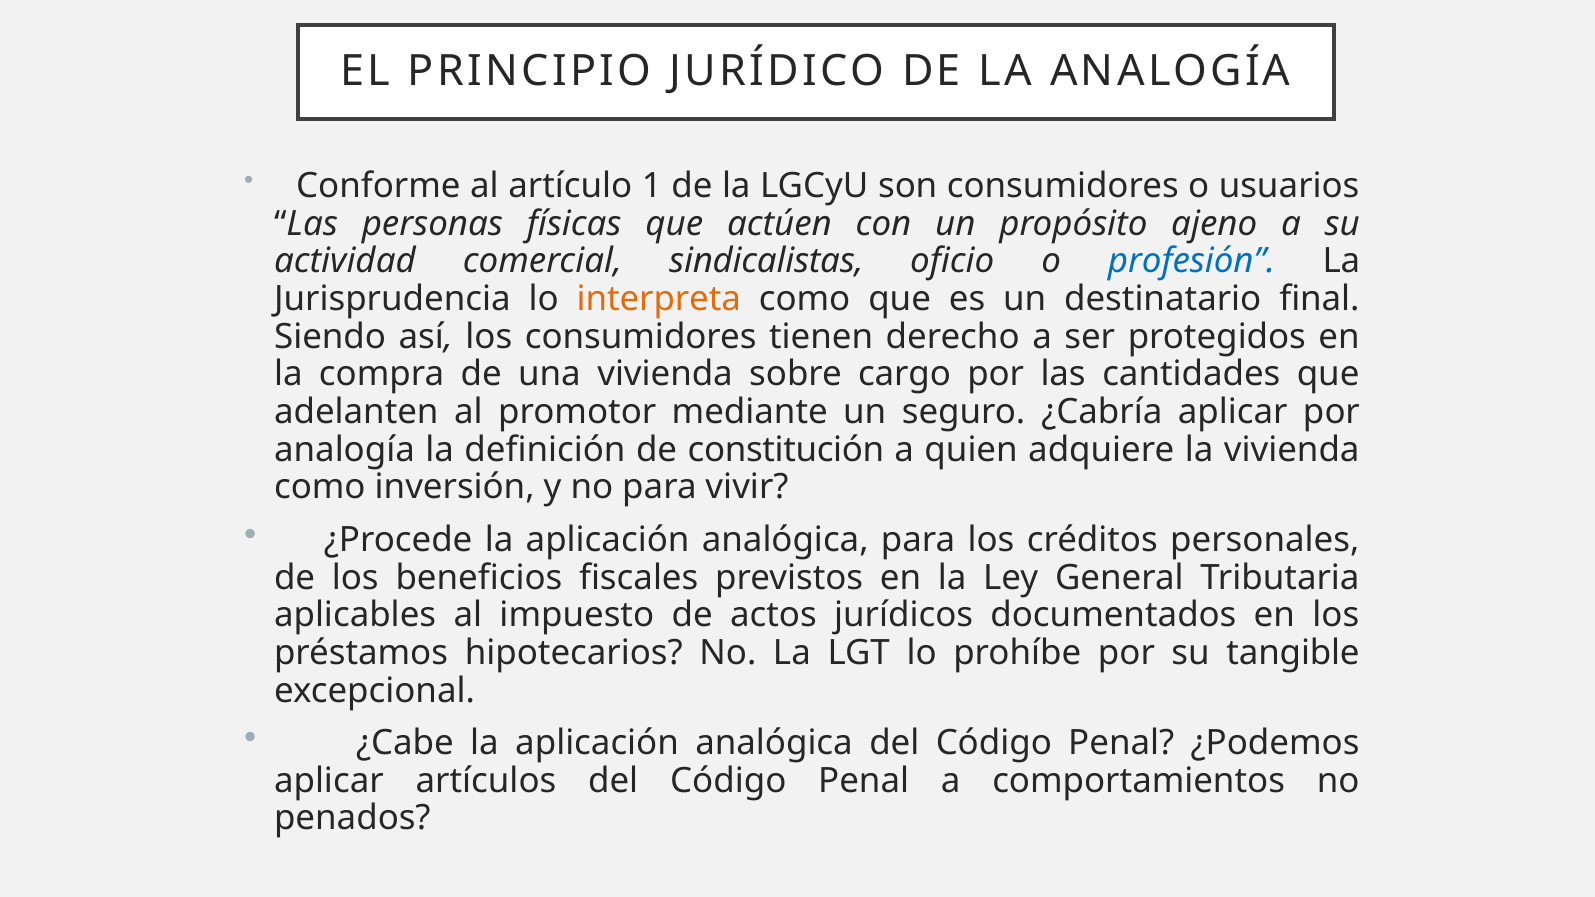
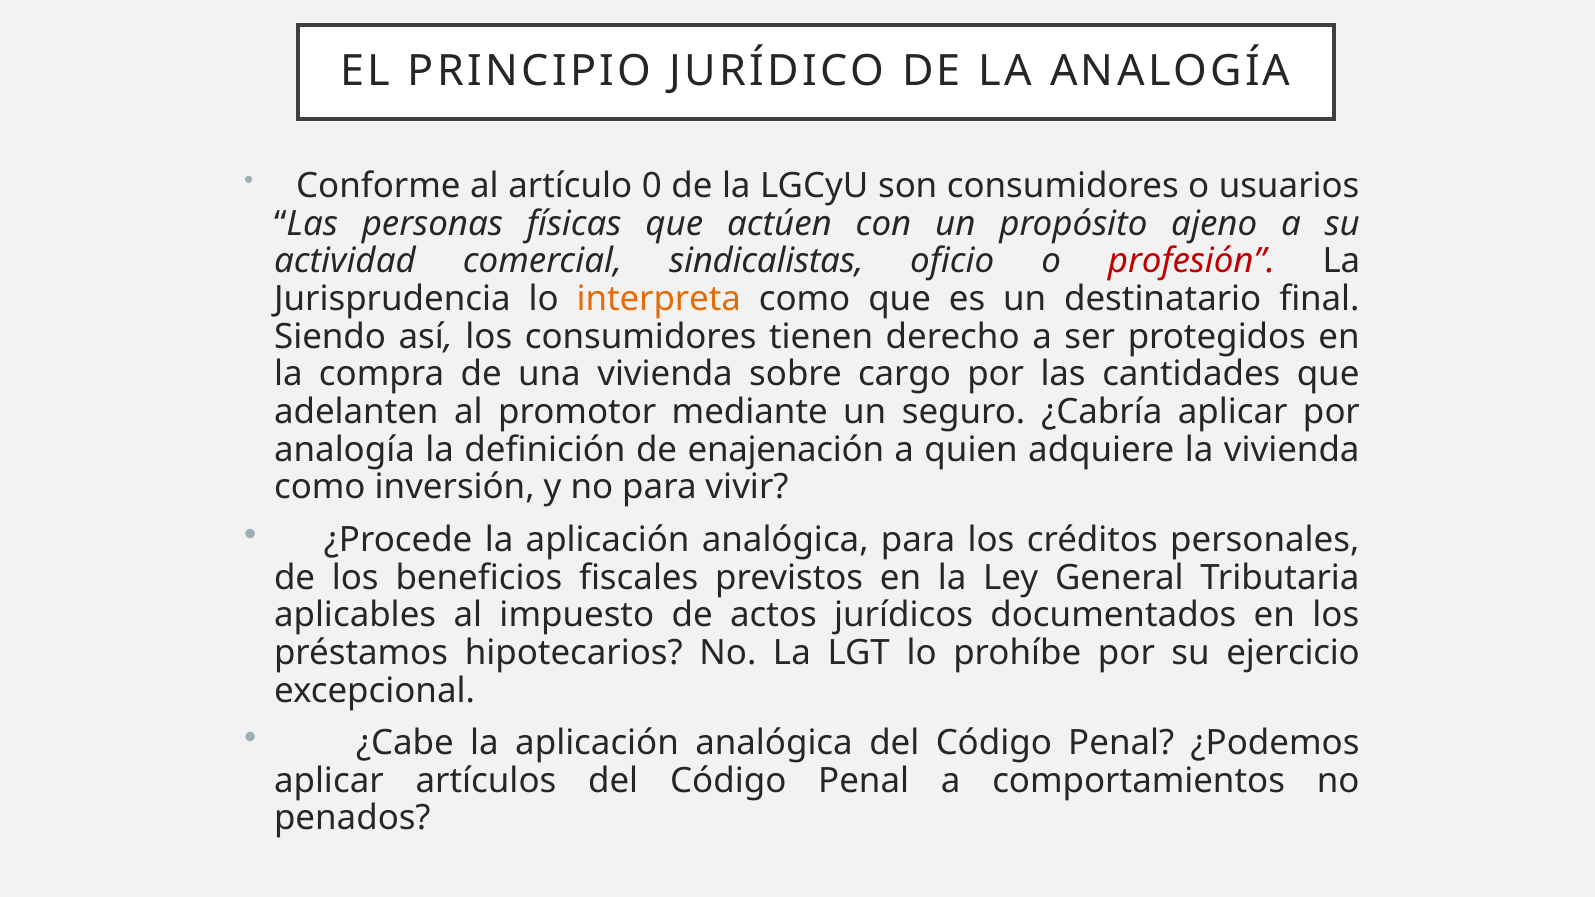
1: 1 -> 0
profesión colour: blue -> red
constitución: constitución -> enajenación
tangible: tangible -> ejercicio
